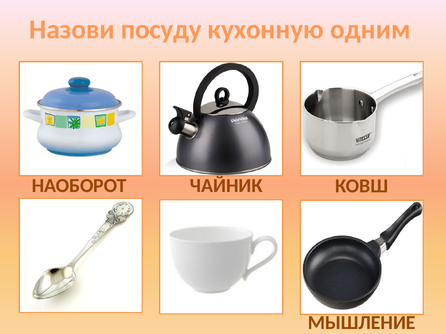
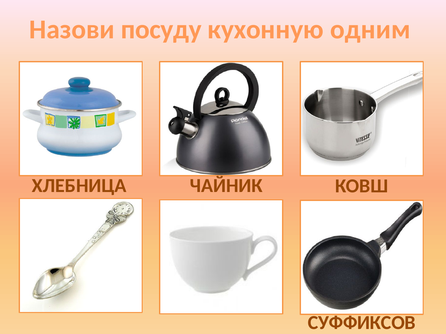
НАОБОРОТ: НАОБОРОТ -> ХЛЕБНИЦА
МЫШЛЕНИЕ: МЫШЛЕНИЕ -> СУФФИКСОВ
